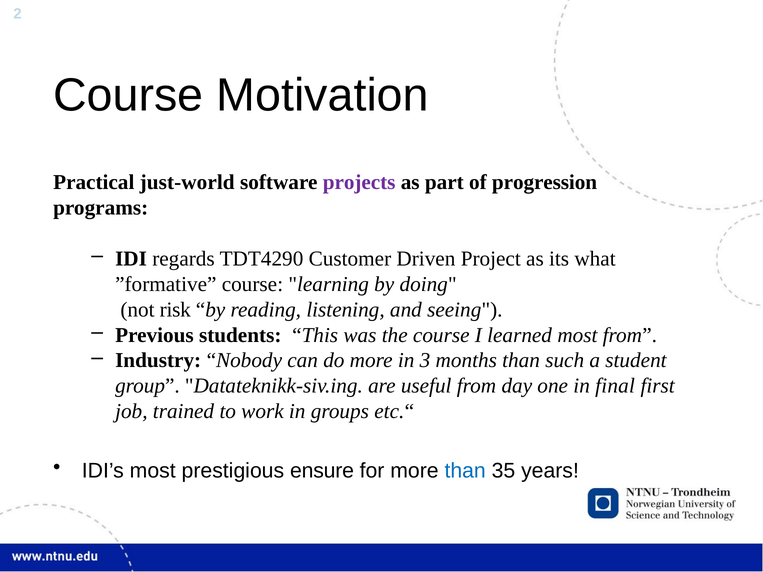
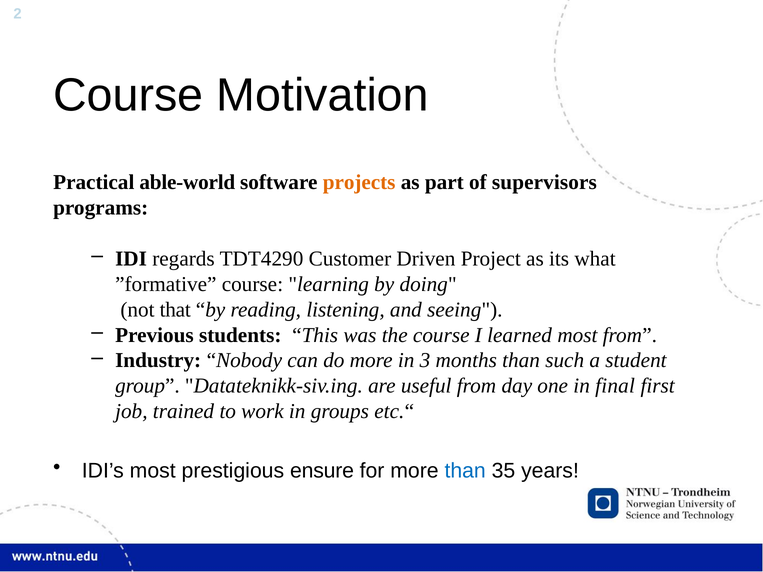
just-world: just-world -> able-world
projects colour: purple -> orange
progression: progression -> supervisors
risk: risk -> that
